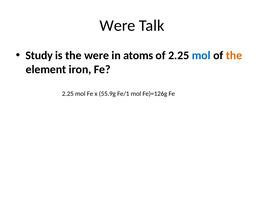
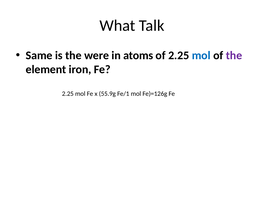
Were at (117, 26): Were -> What
Study: Study -> Same
the at (234, 55) colour: orange -> purple
